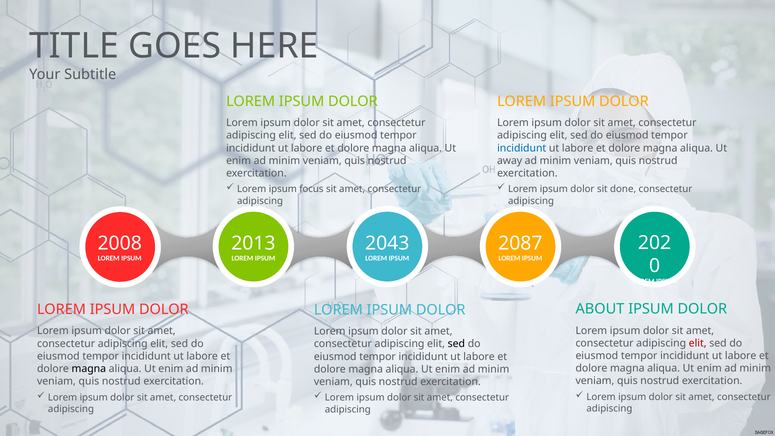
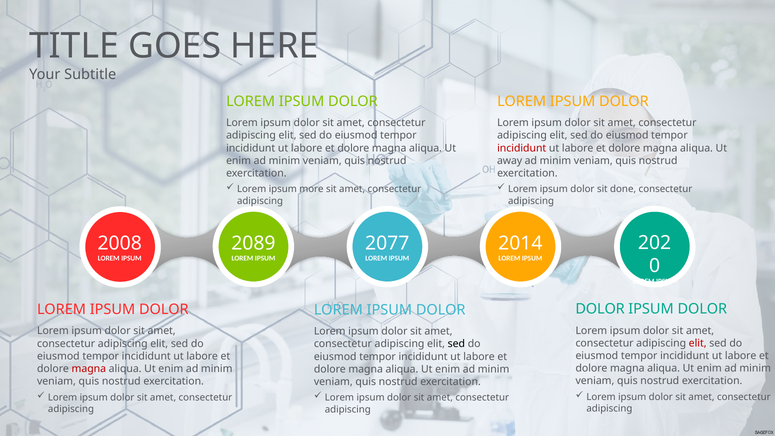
incididunt at (522, 148) colour: blue -> red
focus: focus -> more
2013: 2013 -> 2089
2043: 2043 -> 2077
2087: 2087 -> 2014
ABOUT at (600, 309): ABOUT -> DOLOR
magna at (89, 369) colour: black -> red
